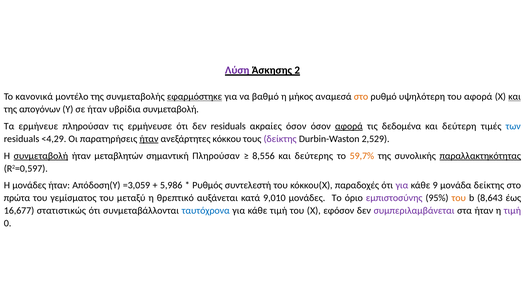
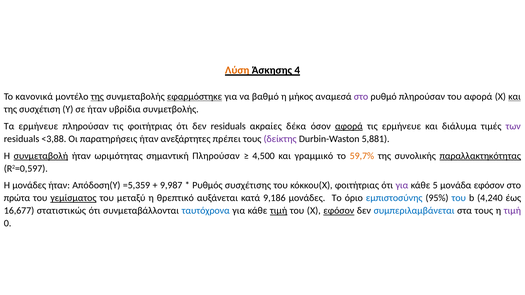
Λύση colour: purple -> orange
2: 2 -> 4
της at (97, 97) underline: none -> present
στο at (361, 97) colour: orange -> purple
ρυθμό υψηλότερη: υψηλότερη -> πληρούσαν
απογόνων: απογόνων -> συσχέτιση
υβρίδια συνμεταβολή: συνμεταβολή -> συνμετβολής
τις ερμήνευσε: ερμήνευσε -> φοιτήτριας
ακραίες όσον: όσον -> δέκα
τις δεδομένα: δεδομένα -> ερμήνευε
δεύτερη: δεύτερη -> διάλυμα
των colour: blue -> purple
<4,29: <4,29 -> <3,88
ήταν at (149, 139) underline: present -> none
κόκκου: κόκκου -> πρέπει
2,529: 2,529 -> 5,881
μεταβλητών: μεταβλητών -> ωριμότητας
8,556: 8,556 -> 4,500
δεύτερης: δεύτερης -> γραμμικό
=3,059: =3,059 -> =5,359
5,986: 5,986 -> 9,987
συντελεστή: συντελεστή -> συσχέτισης
κόκκου(X παραδοχές: παραδοχές -> φοιτήτριας
9: 9 -> 5
μονάδα δείκτης: δείκτης -> εφόσον
γεμίσματος underline: none -> present
9,010: 9,010 -> 9,186
εμπιστοσύνης colour: purple -> blue
του at (459, 198) colour: orange -> blue
8,643: 8,643 -> 4,240
τιμή at (279, 211) underline: none -> present
εφόσον at (339, 211) underline: none -> present
συμπεριλαμβάνεται colour: purple -> blue
στα ήταν: ήταν -> τους
